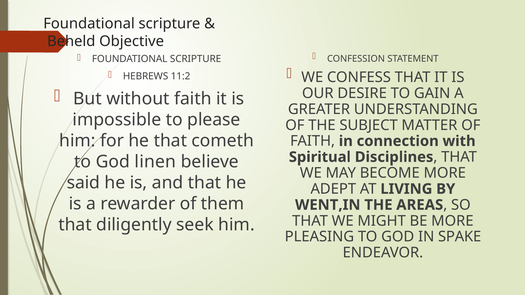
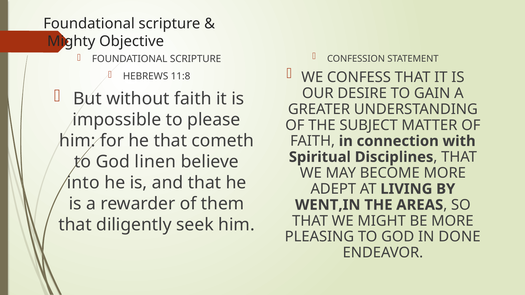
Beheld: Beheld -> Mighty
11:2: 11:2 -> 11:8
said: said -> into
SPAKE: SPAKE -> DONE
